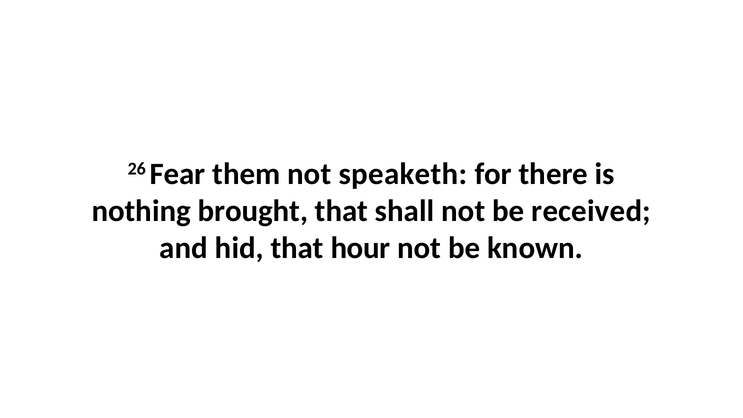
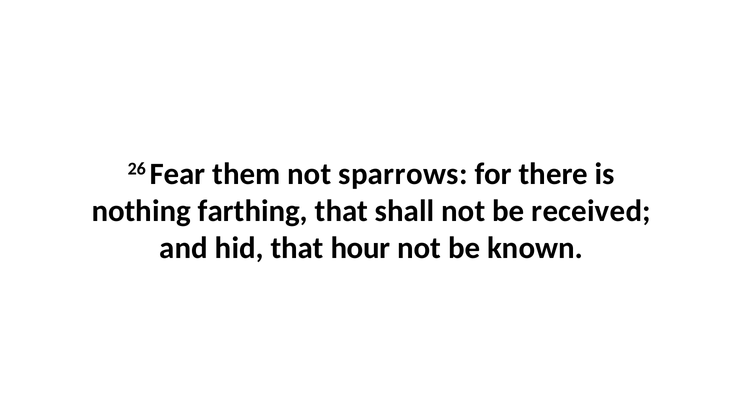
speaketh: speaketh -> sparrows
brought: brought -> farthing
